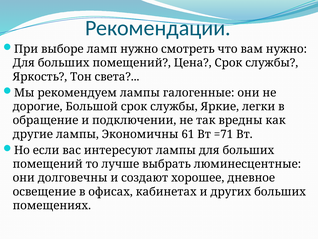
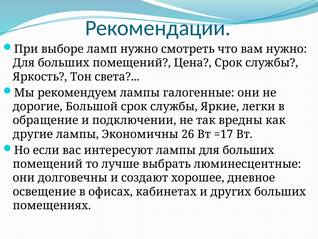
61: 61 -> 26
=71: =71 -> =17
